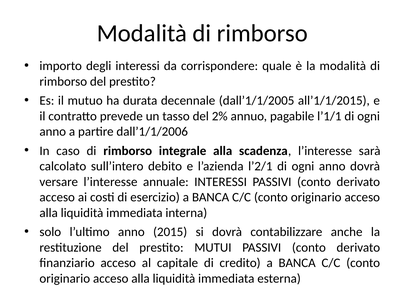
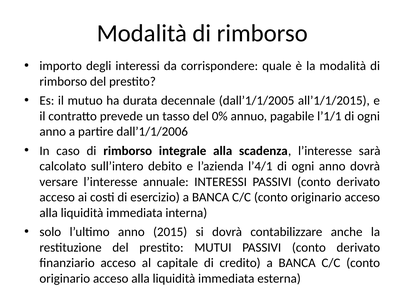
2%: 2% -> 0%
l’2/1: l’2/1 -> l’4/1
